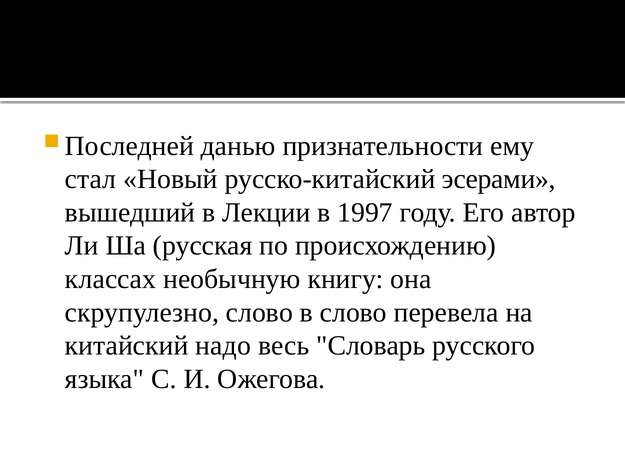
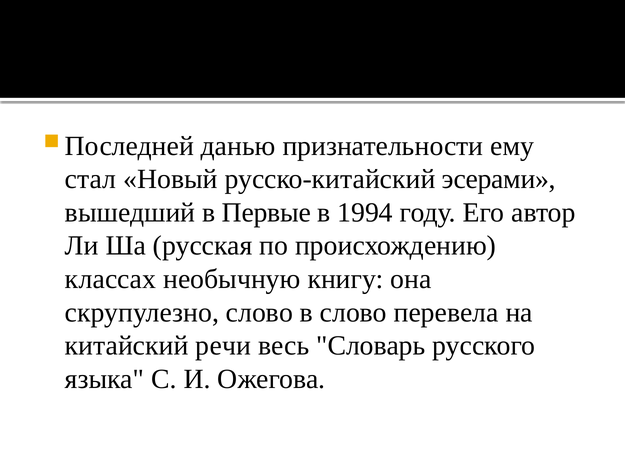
Лекции: Лекции -> Первые
1997: 1997 -> 1994
надо: надо -> речи
